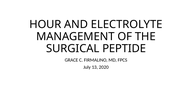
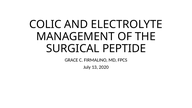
HOUR: HOUR -> COLIC
